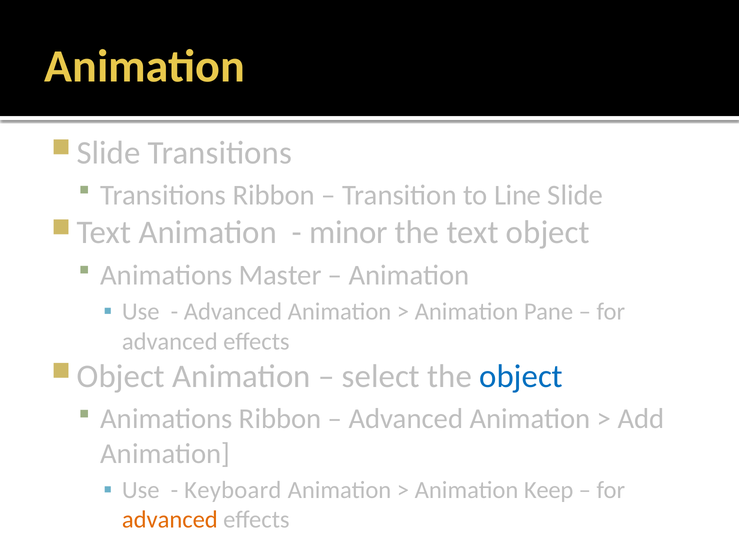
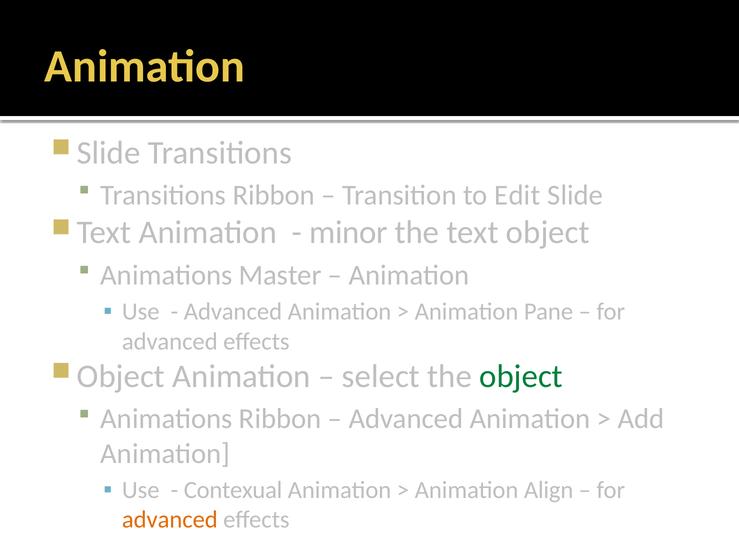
Line: Line -> Edit
object at (521, 376) colour: blue -> green
Keyboard: Keyboard -> Contexual
Keep: Keep -> Align
